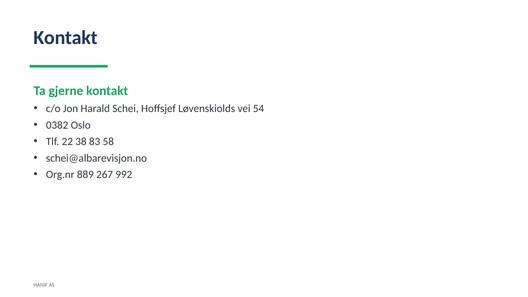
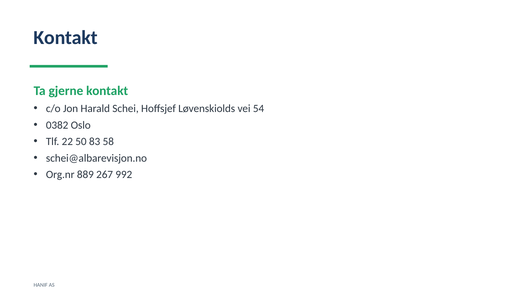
38: 38 -> 50
